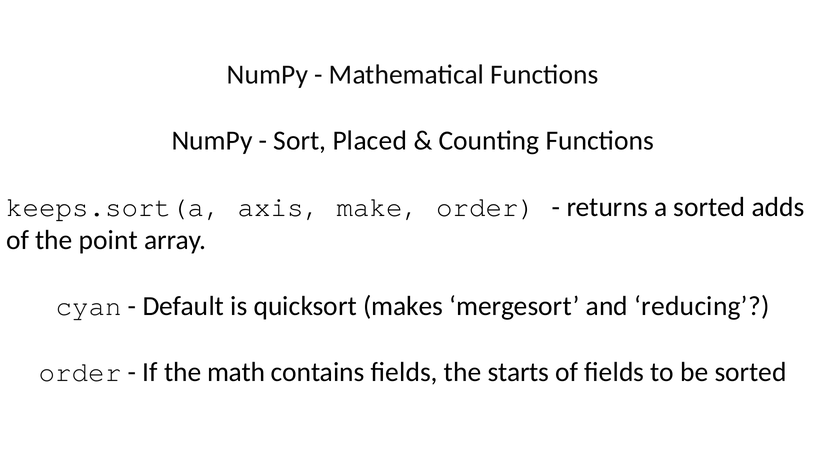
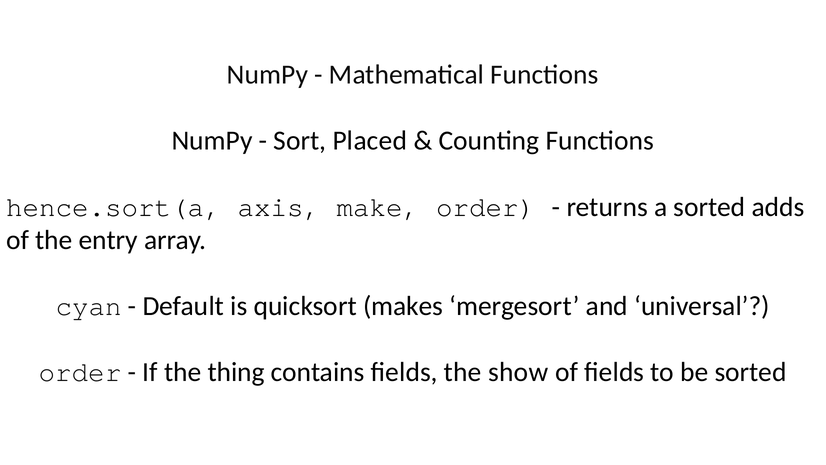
keeps.sort(a: keeps.sort(a -> hence.sort(a
point: point -> entry
reducing: reducing -> universal
math: math -> thing
starts: starts -> show
